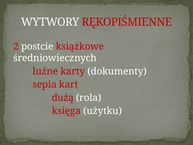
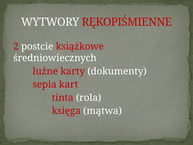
dużą: dużą -> tinta
użytku: użytku -> mątwa
